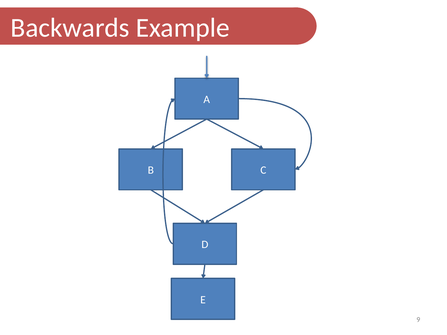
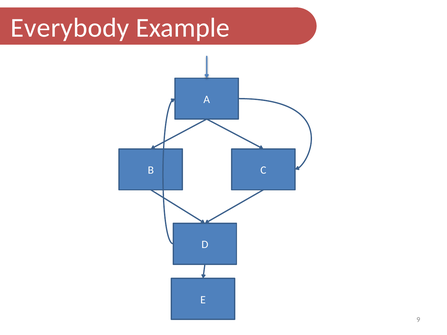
Backwards: Backwards -> Everybody
